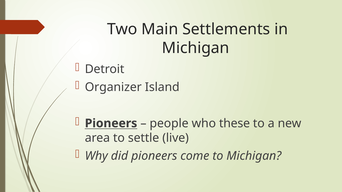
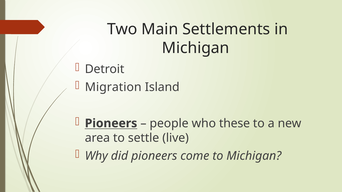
Organizer: Organizer -> Migration
